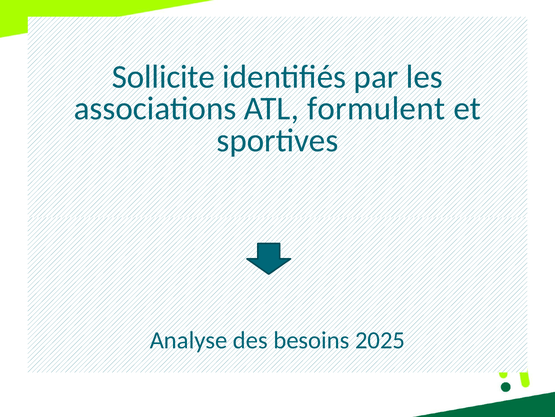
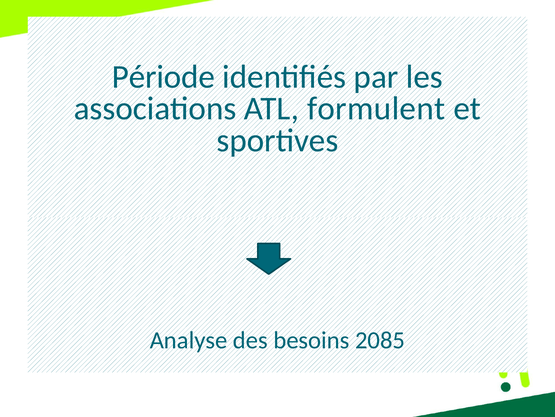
Sollicite: Sollicite -> Période
2025: 2025 -> 2085
